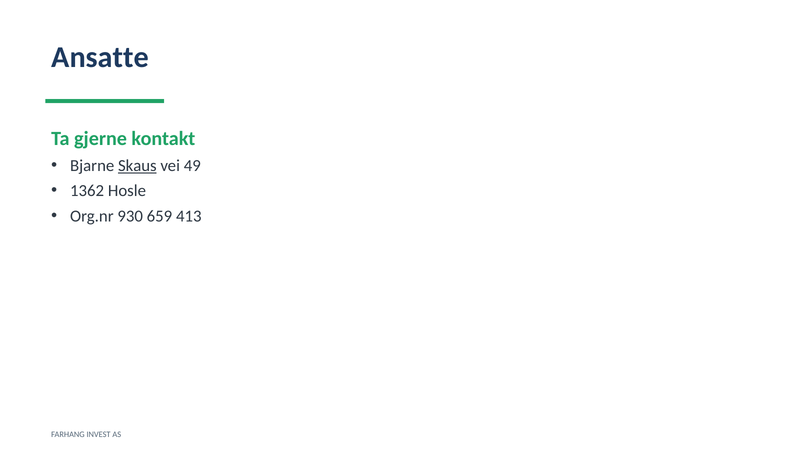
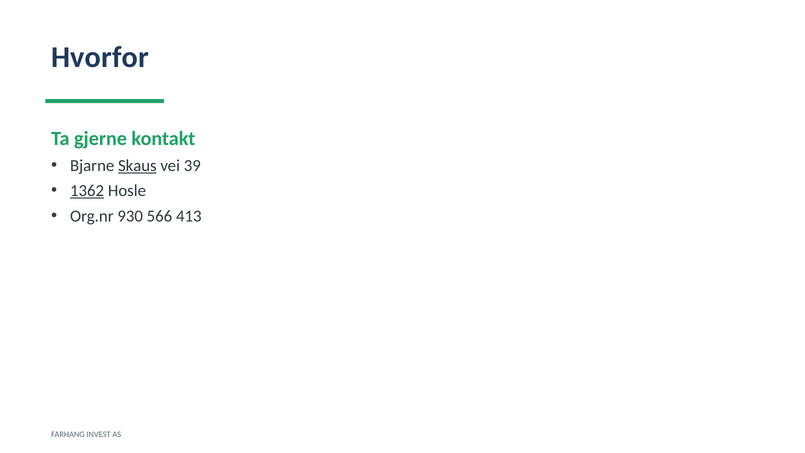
Ansatte: Ansatte -> Hvorfor
49: 49 -> 39
1362 underline: none -> present
659: 659 -> 566
